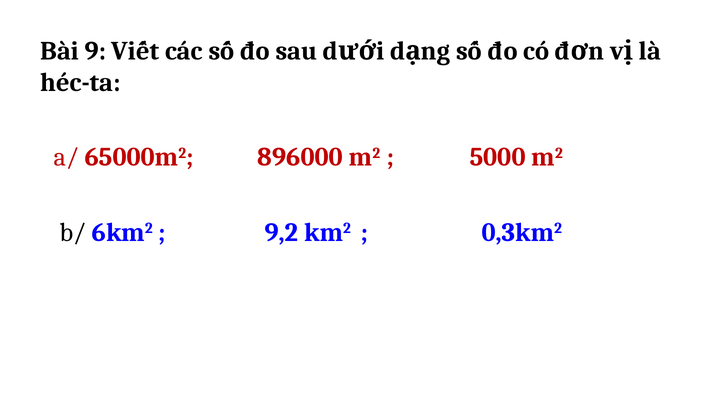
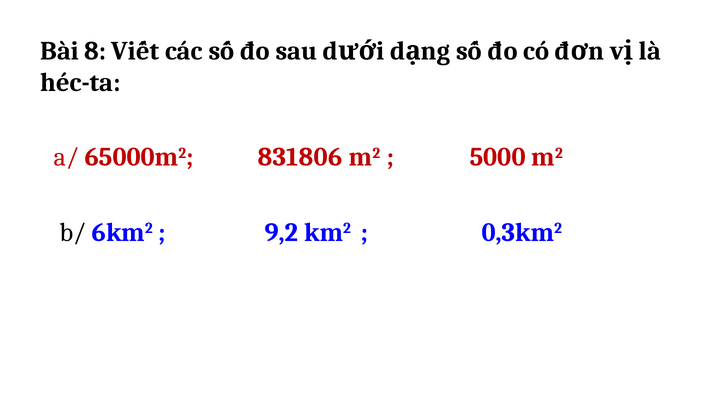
9: 9 -> 8
896000: 896000 -> 831806
